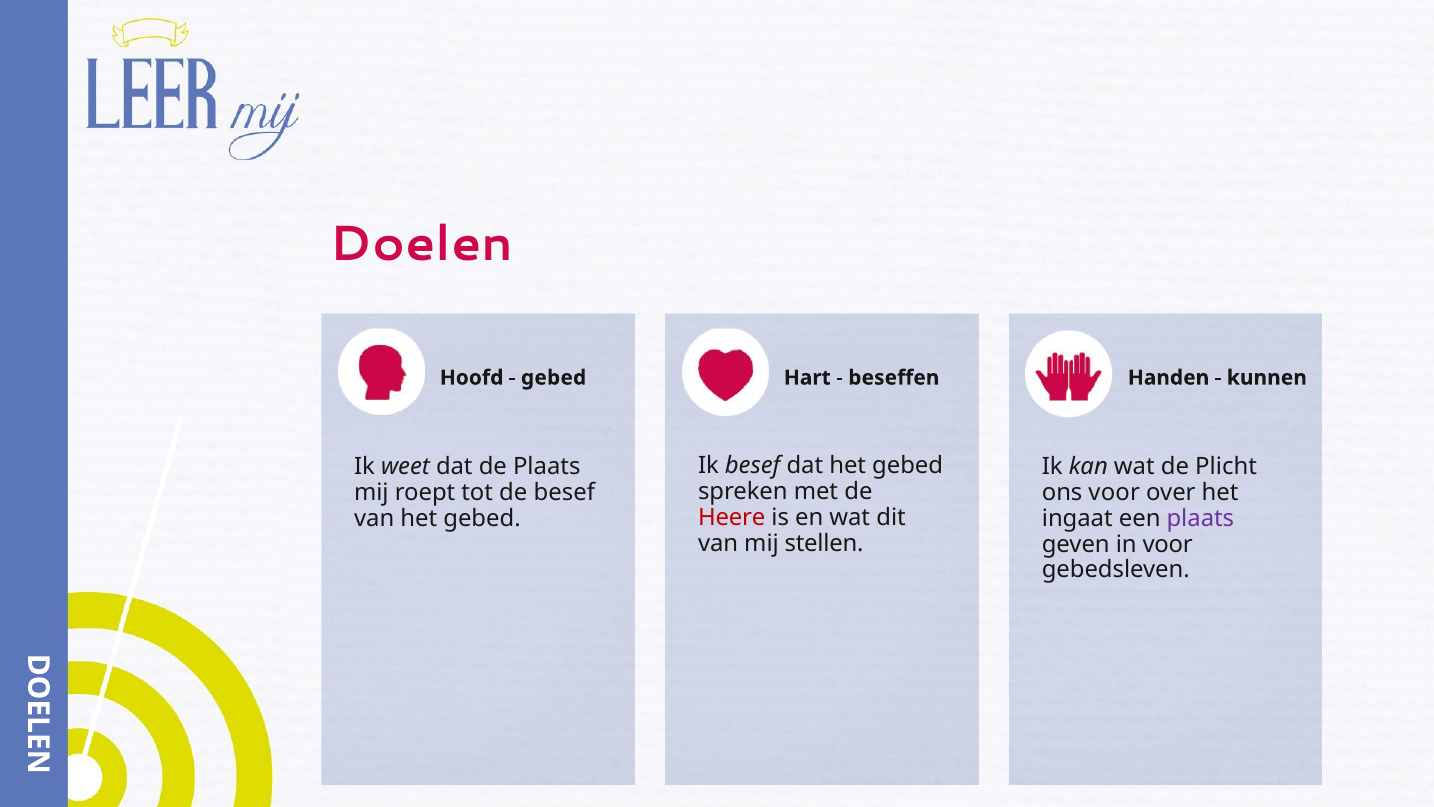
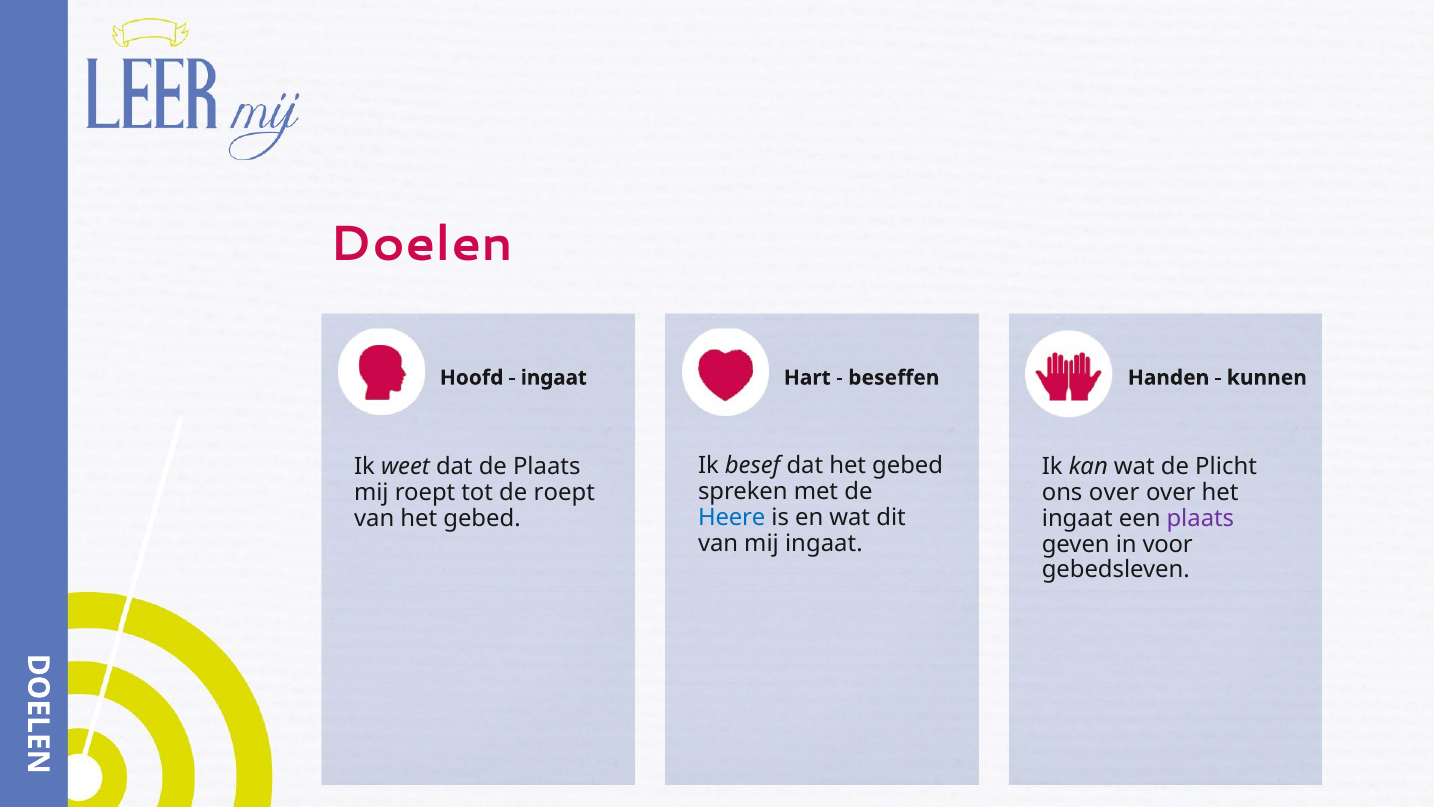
gebed at (554, 378): gebed -> ingaat
de besef: besef -> roept
ons voor: voor -> over
Heere colour: red -> blue
mij stellen: stellen -> ingaat
